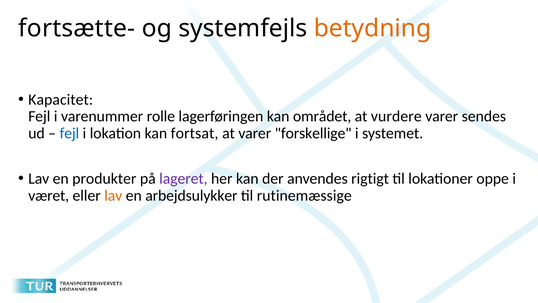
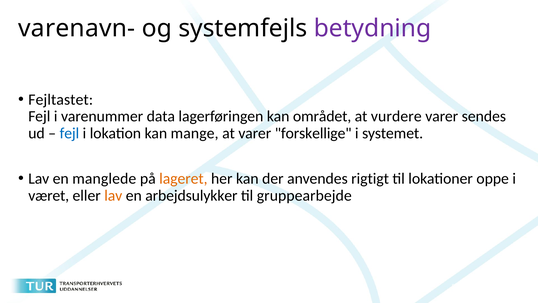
fortsætte-: fortsætte- -> varenavn-
betydning colour: orange -> purple
Kapacitet: Kapacitet -> Fejltastet
rolle: rolle -> data
fortsat: fortsat -> mange
produkter: produkter -> manglede
lageret colour: purple -> orange
rutinemæssige: rutinemæssige -> gruppearbejde
